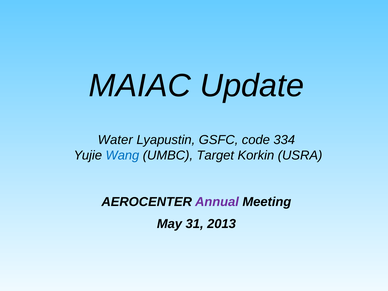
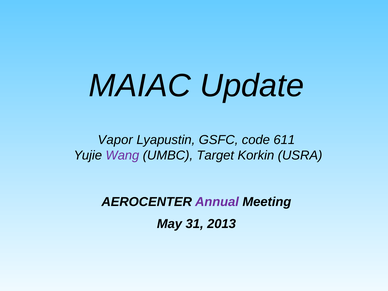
Water: Water -> Vapor
334: 334 -> 611
Wang colour: blue -> purple
